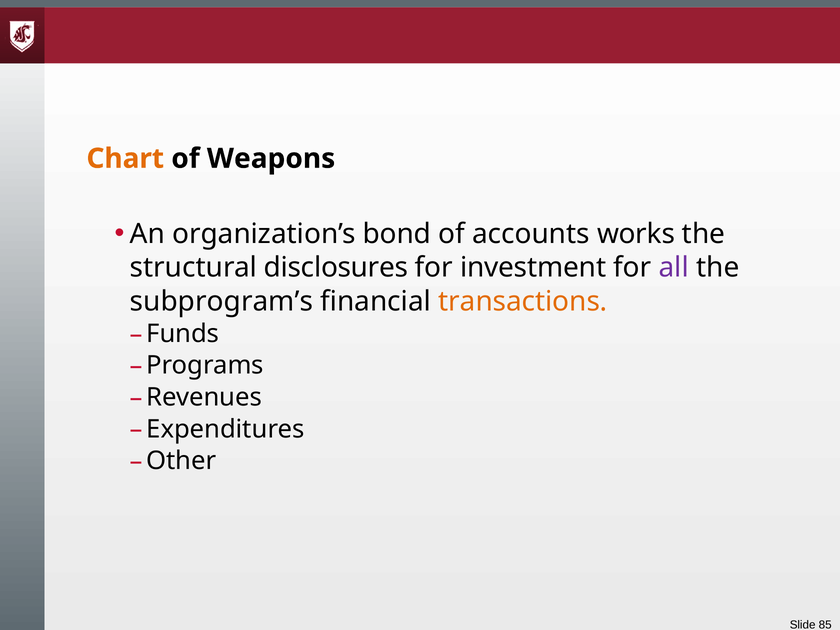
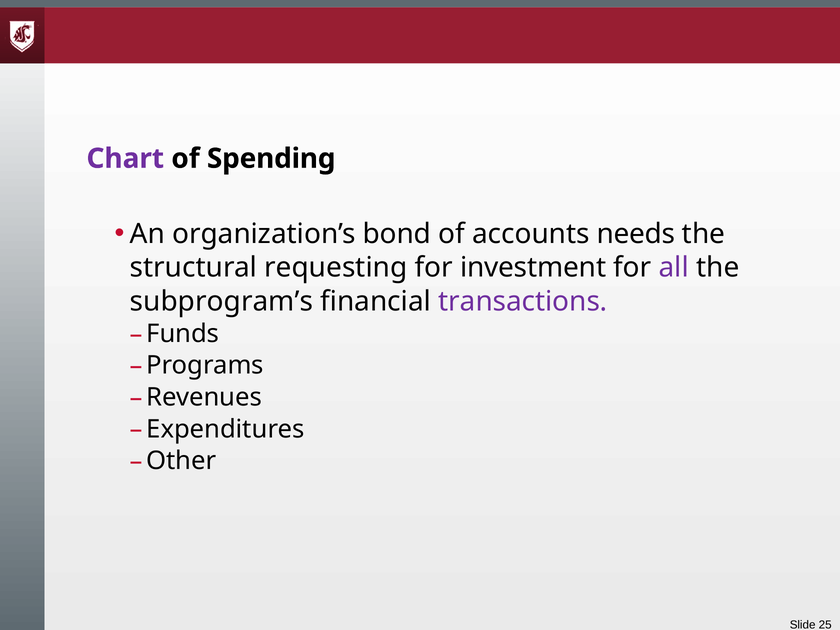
Chart colour: orange -> purple
Weapons: Weapons -> Spending
works: works -> needs
disclosures: disclosures -> requesting
transactions colour: orange -> purple
85: 85 -> 25
